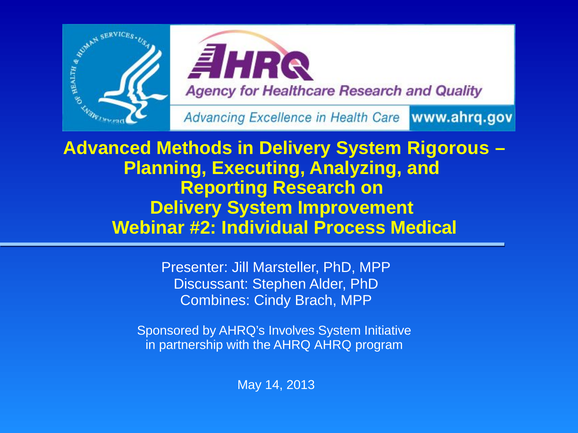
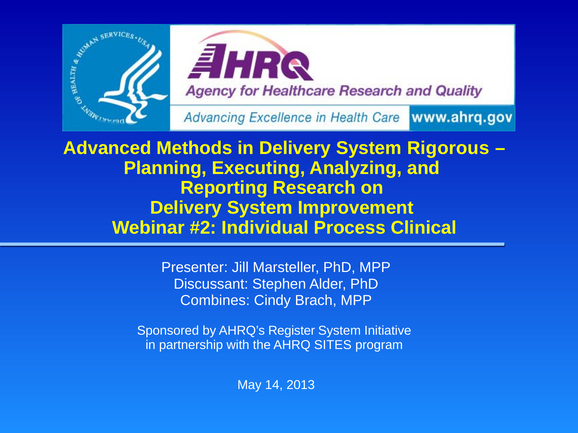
Medical: Medical -> Clinical
Involves: Involves -> Register
AHRQ AHRQ: AHRQ -> SITES
